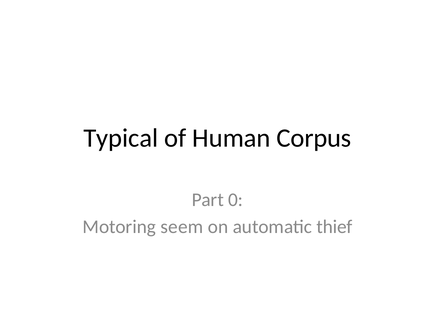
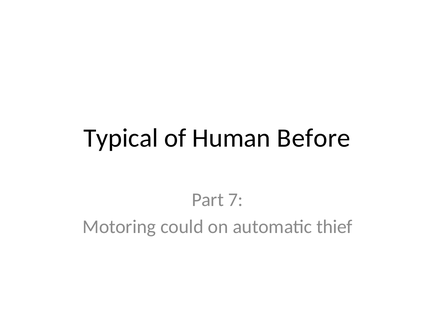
Corpus: Corpus -> Before
0: 0 -> 7
seem: seem -> could
